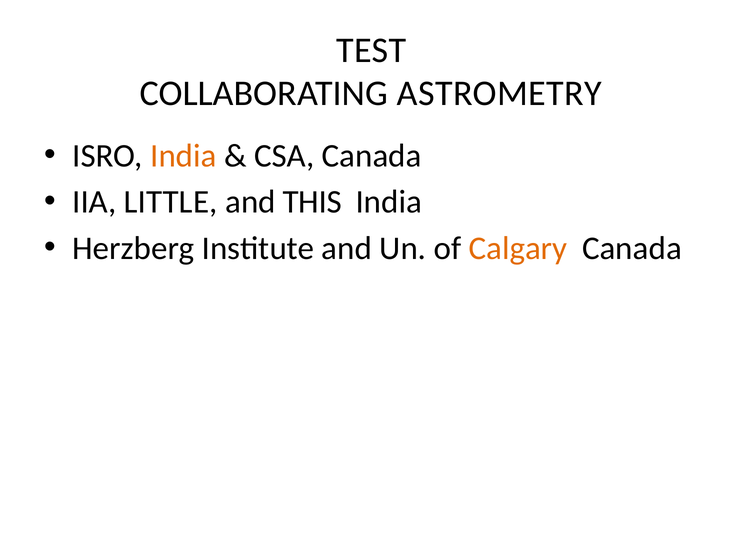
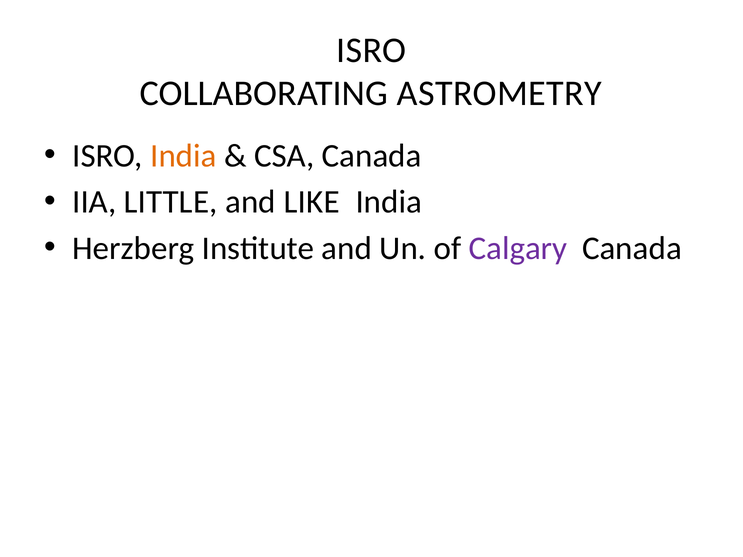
TEST at (371, 50): TEST -> ISRO
THIS: THIS -> LIKE
Calgary colour: orange -> purple
